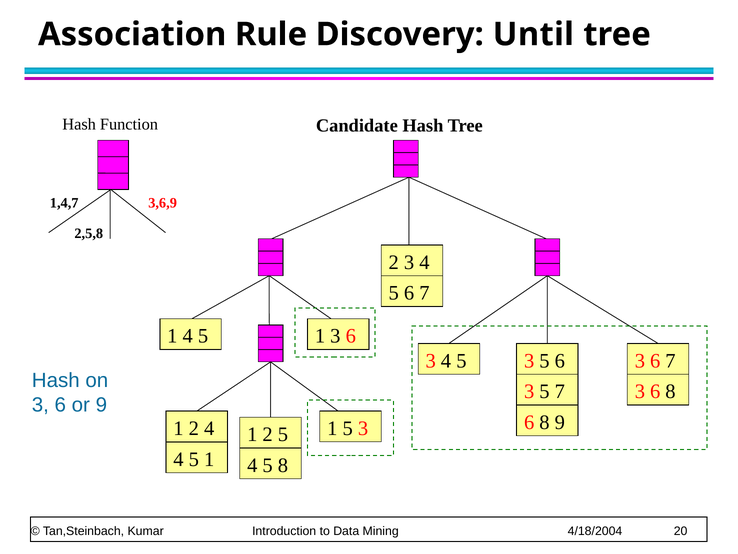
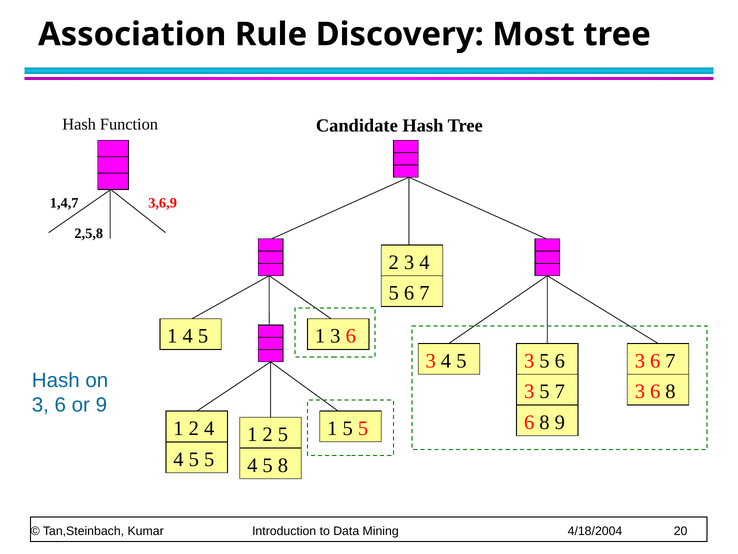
Until: Until -> Most
1 5 3: 3 -> 5
1 at (209, 459): 1 -> 5
